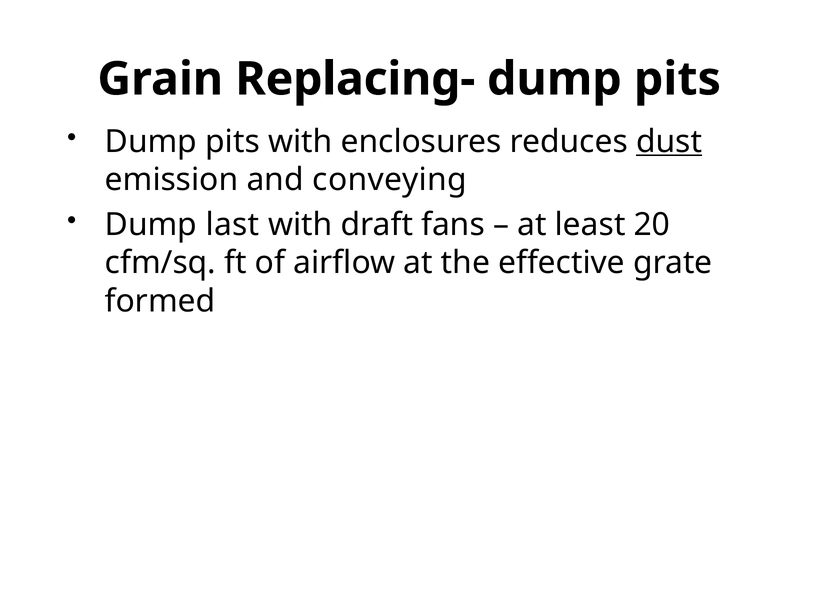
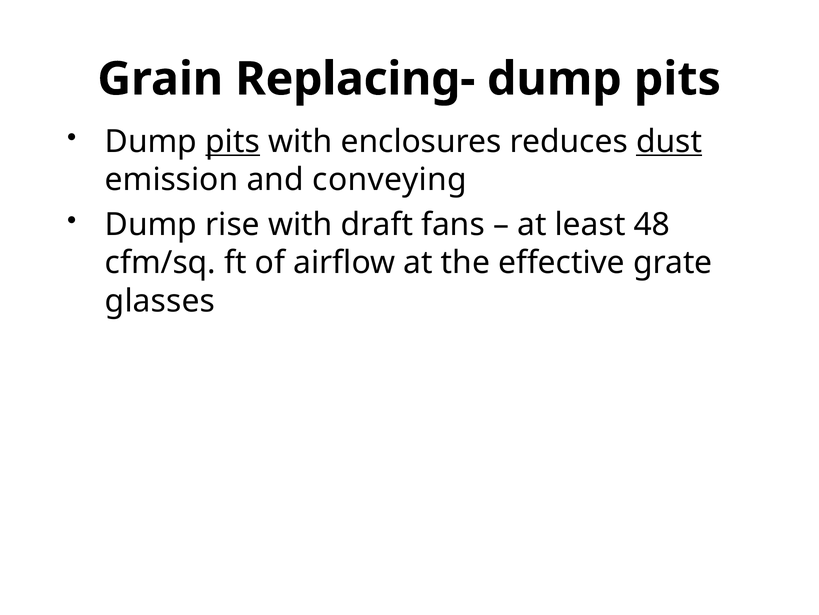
pits at (233, 141) underline: none -> present
last: last -> rise
20: 20 -> 48
formed: formed -> glasses
